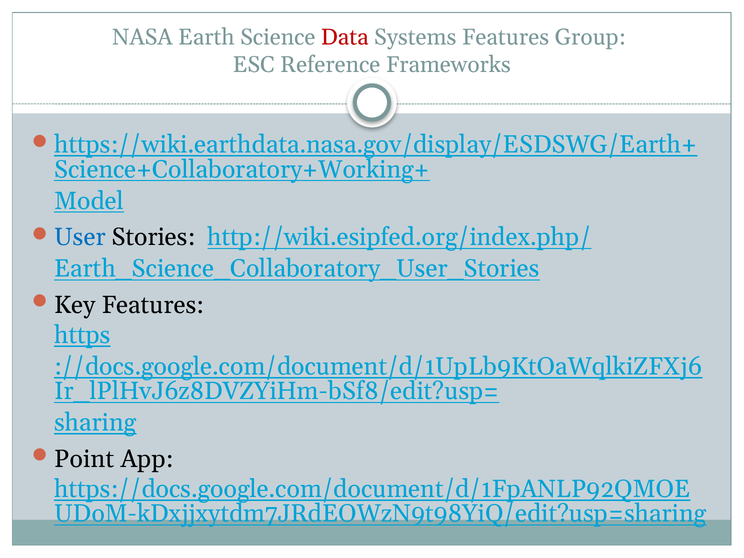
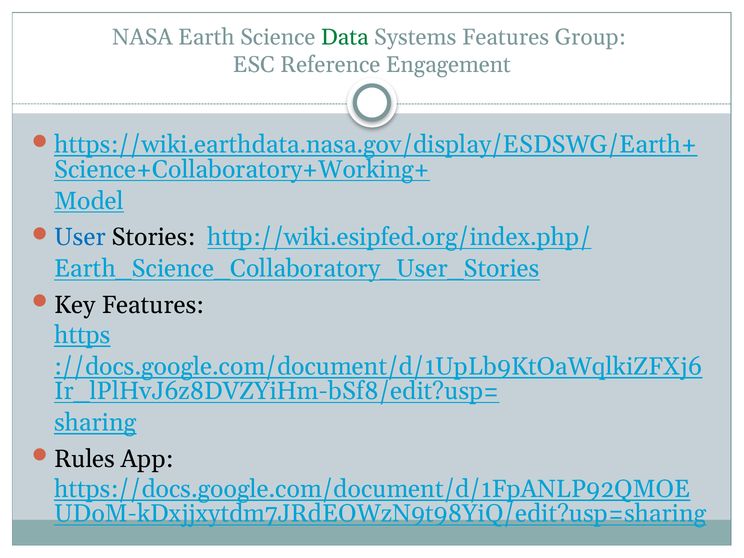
Data colour: red -> green
Frameworks: Frameworks -> Engagement
Point: Point -> Rules
